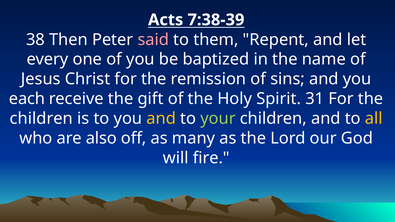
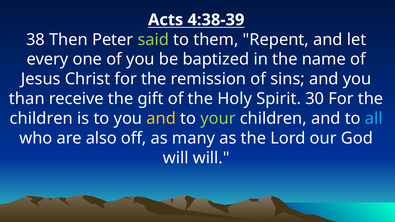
7:38-39: 7:38-39 -> 4:38-39
said colour: pink -> light green
each: each -> than
31: 31 -> 30
all colour: yellow -> light blue
will fire: fire -> will
